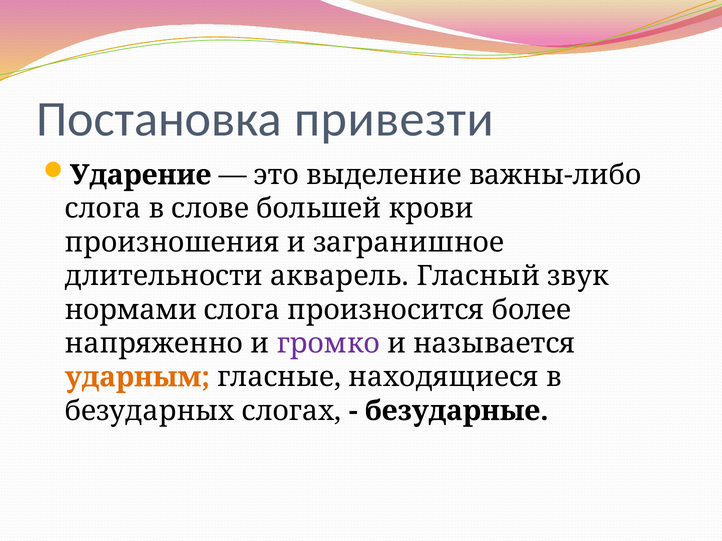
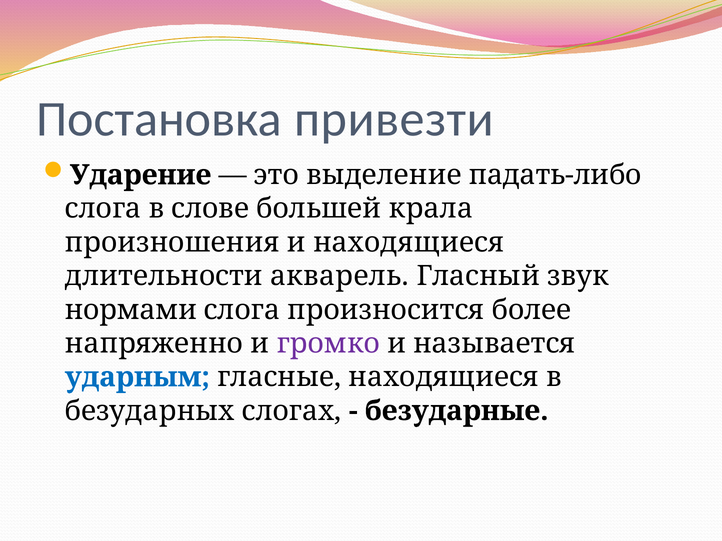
важны-либо: важны-либо -> падать-либо
крови: крови -> крала
и загранишное: загранишное -> находящиеся
ударным colour: orange -> blue
